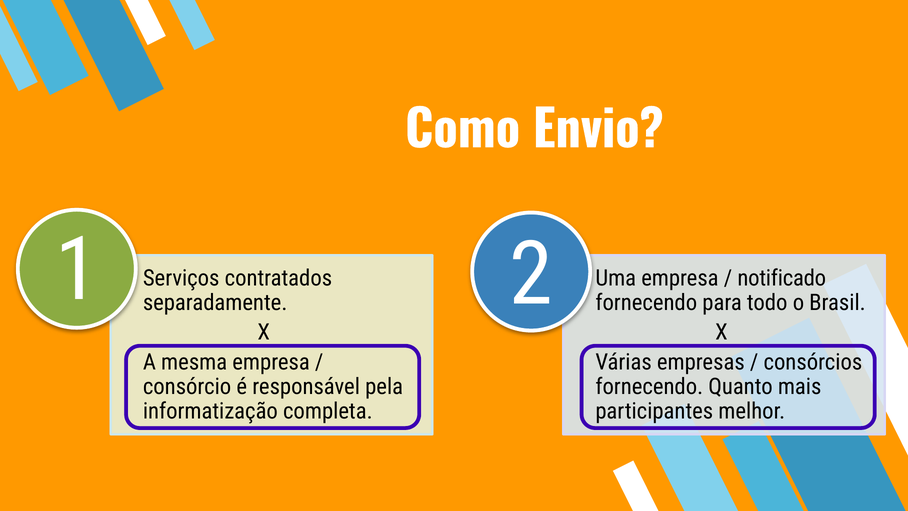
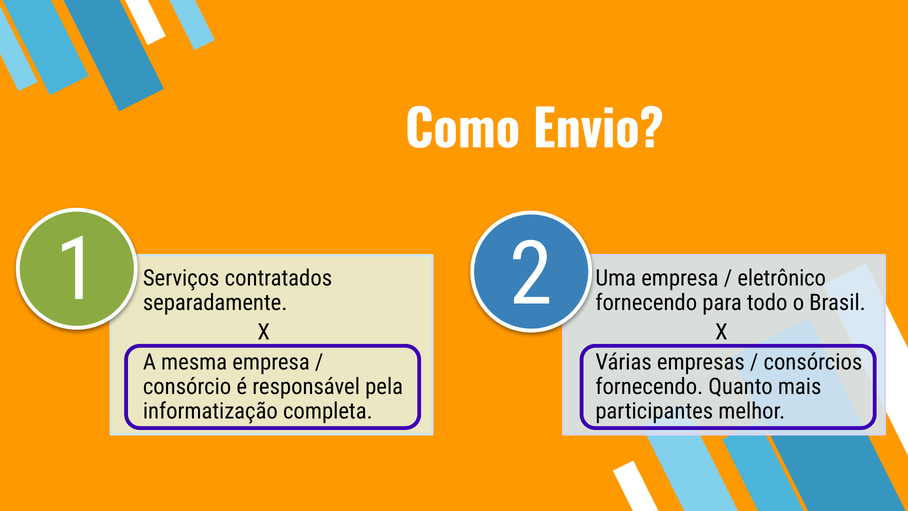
notificado: notificado -> eletrônico
